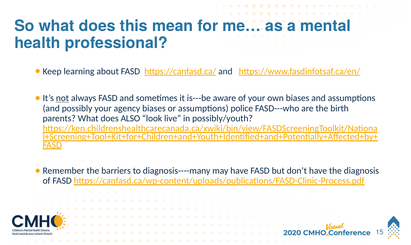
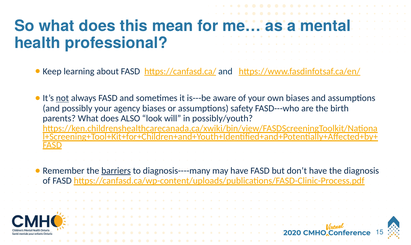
police: police -> safety
live: live -> will
barriers underline: none -> present
